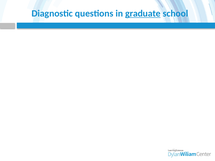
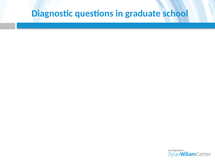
graduate underline: present -> none
